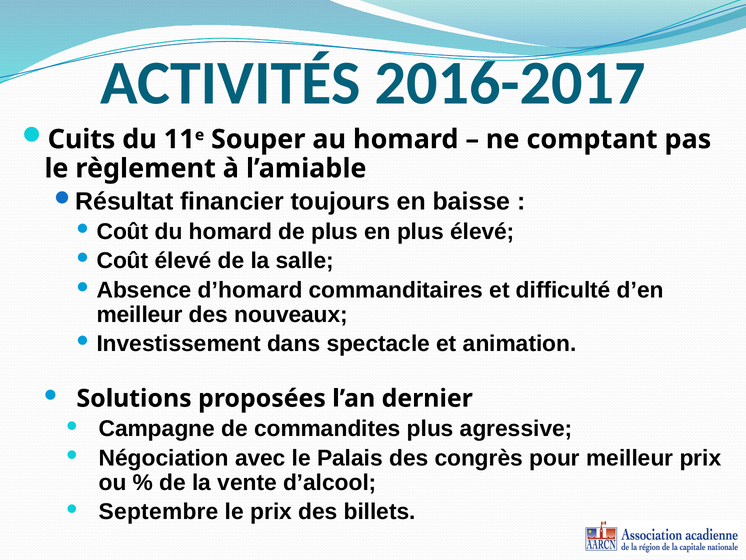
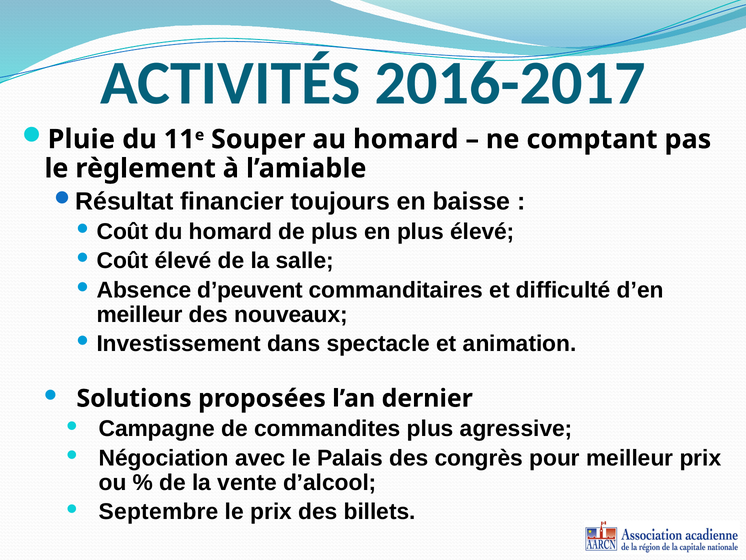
Cuits: Cuits -> Pluie
d’homard: d’homard -> d’peuvent
